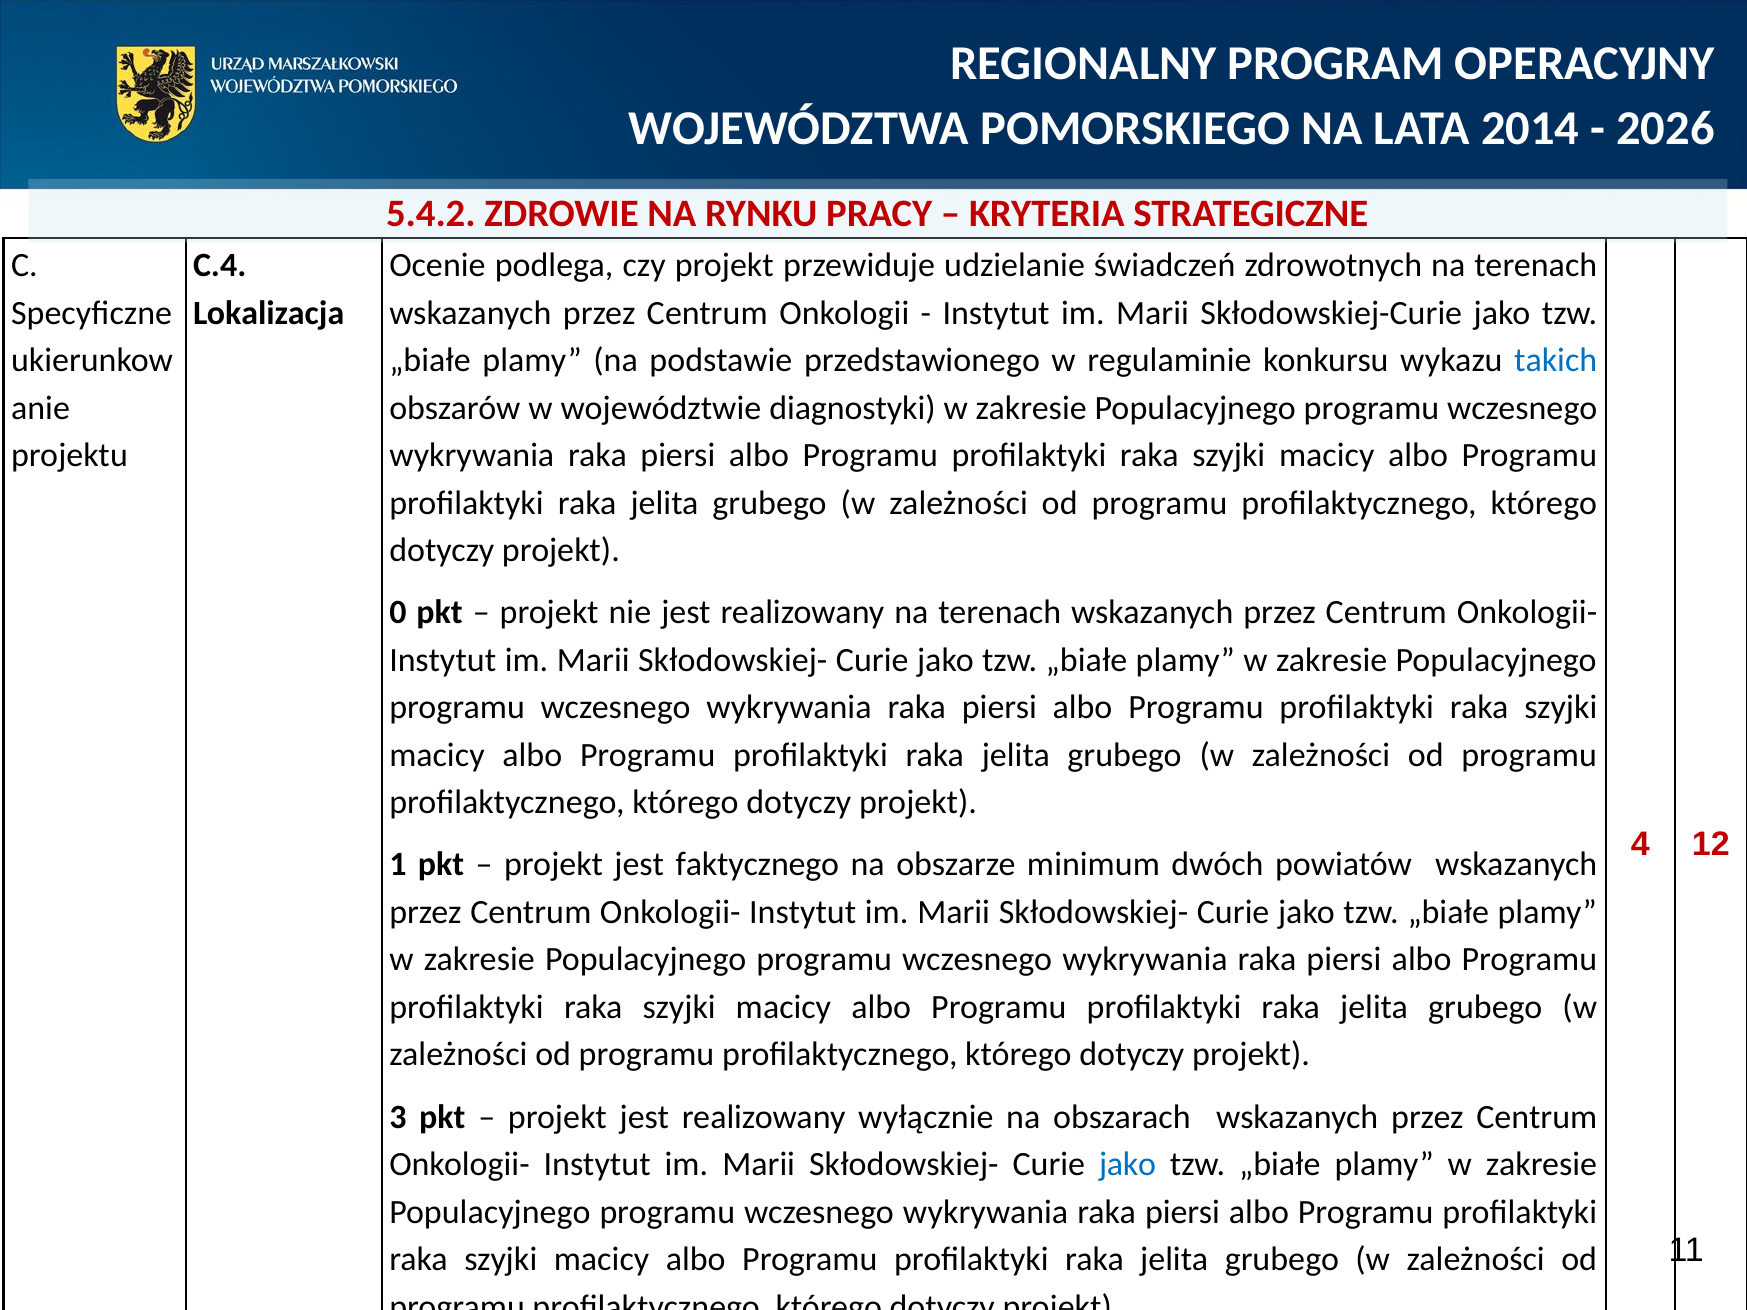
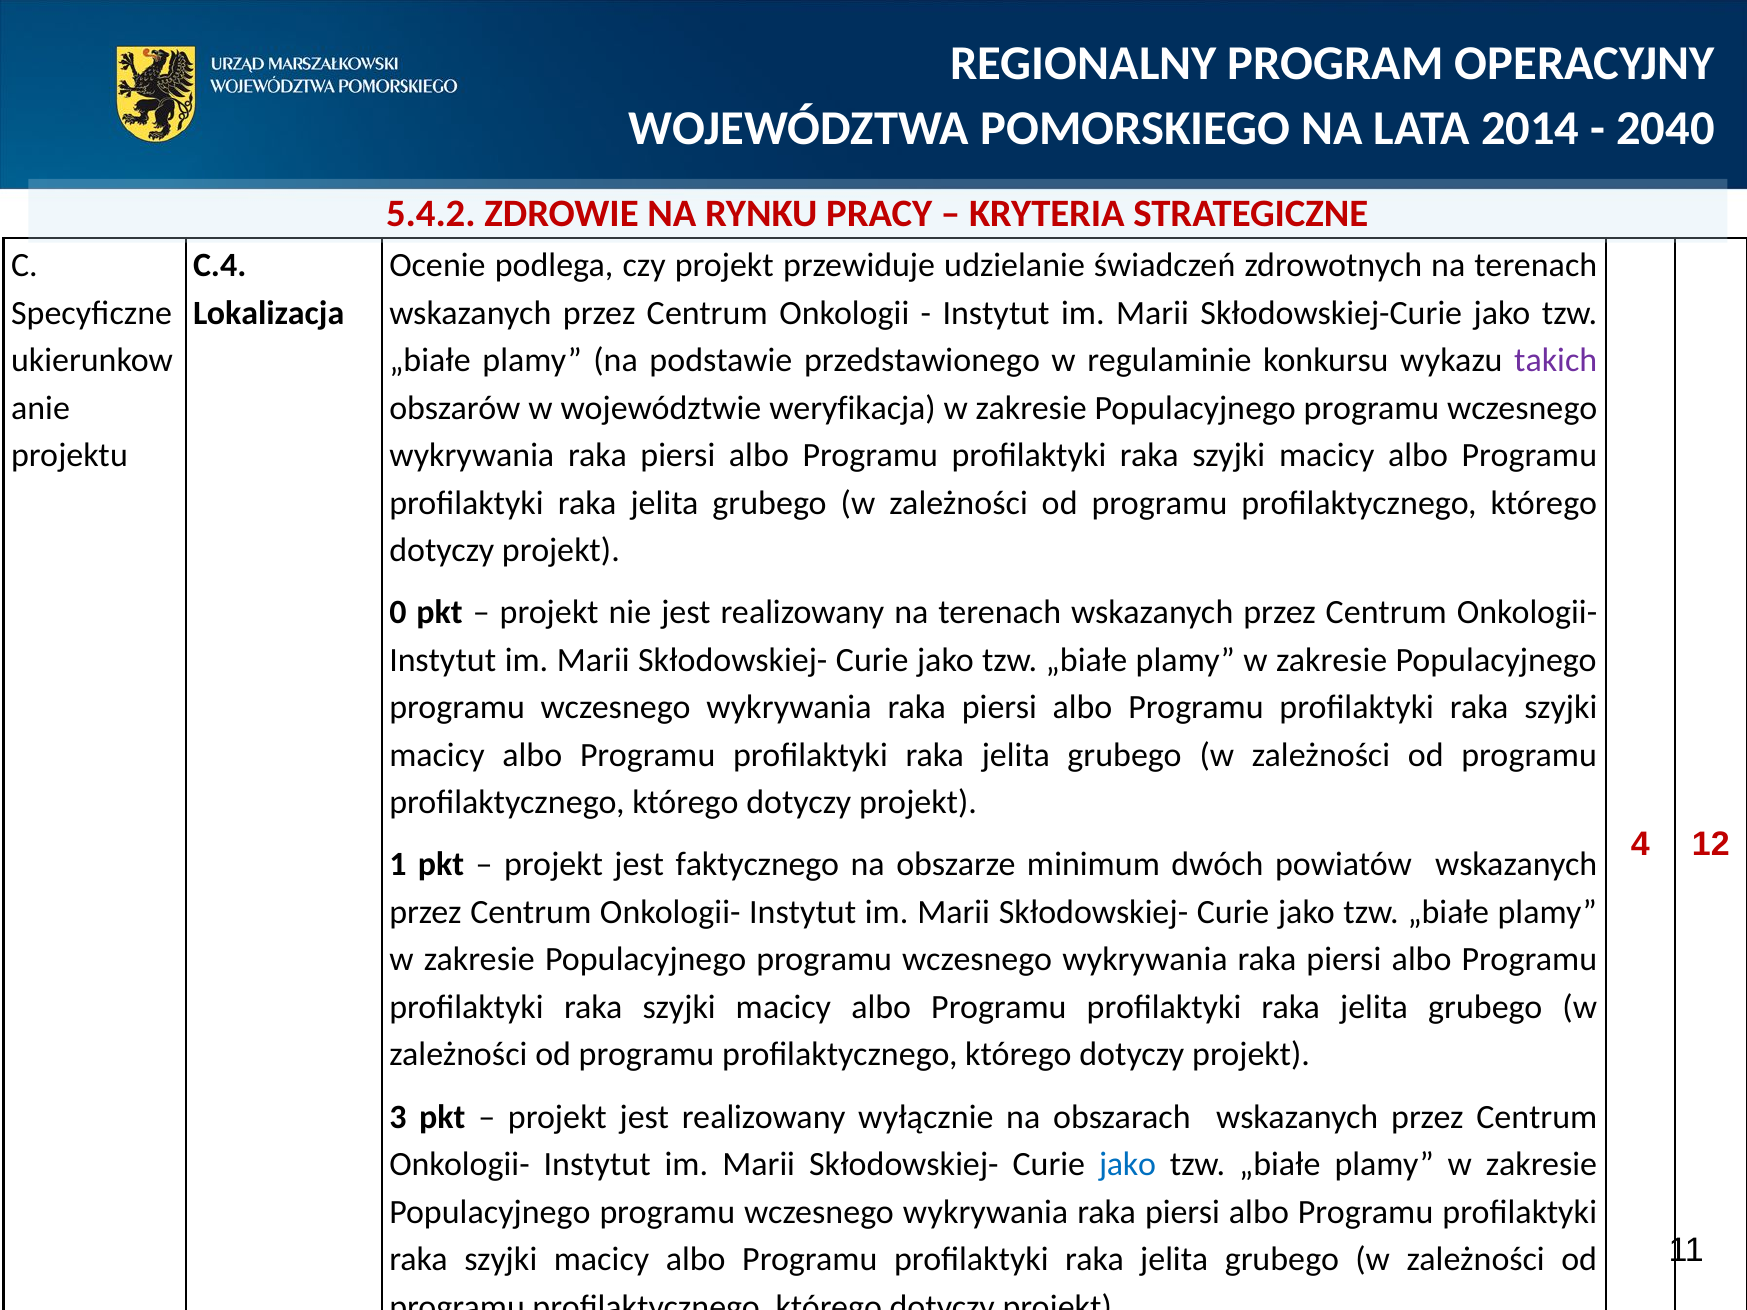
2026: 2026 -> 2040
takich colour: blue -> purple
diagnostyki: diagnostyki -> weryfikacja
